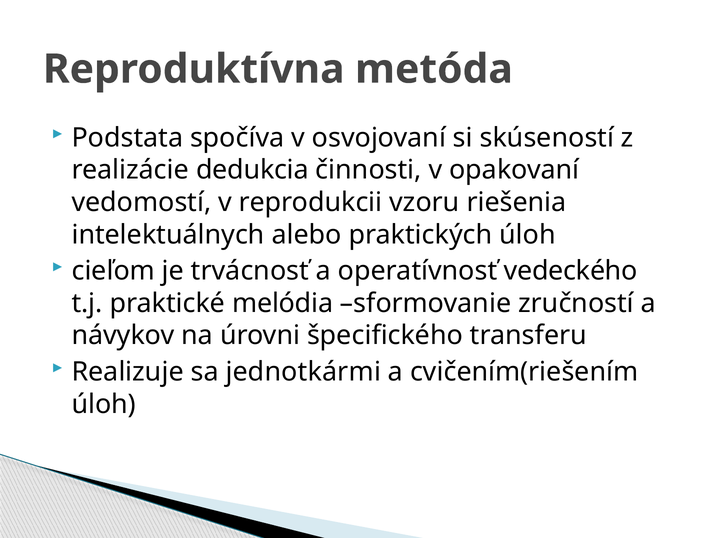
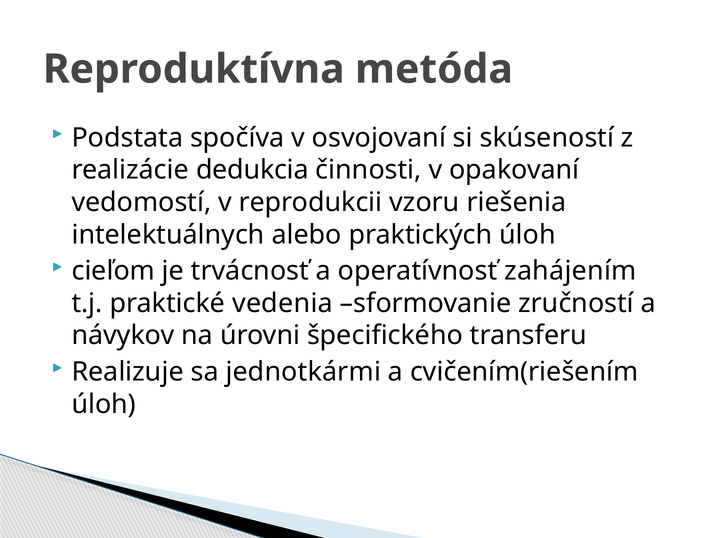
vedeckého: vedeckého -> zahájením
melódia: melódia -> vedenia
